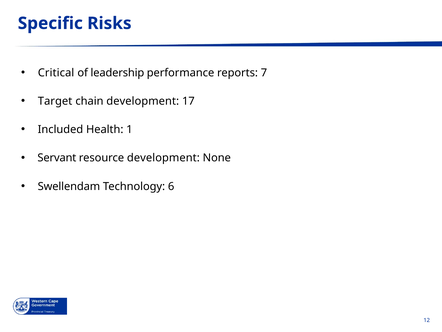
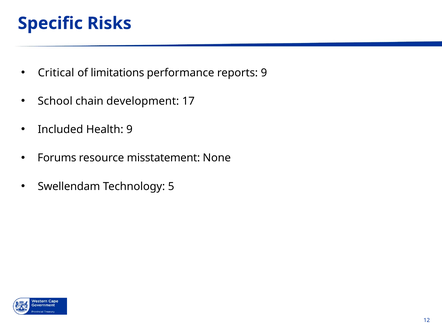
leadership: leadership -> limitations
reports 7: 7 -> 9
Target: Target -> School
Health 1: 1 -> 9
Servant: Servant -> Forums
resource development: development -> misstatement
6: 6 -> 5
